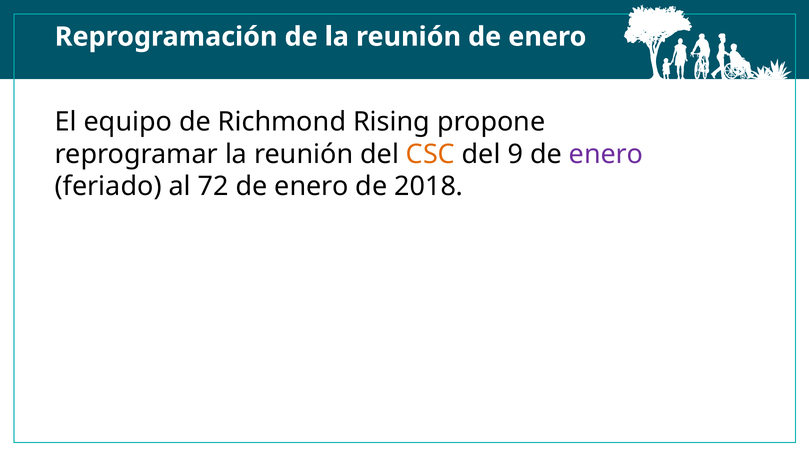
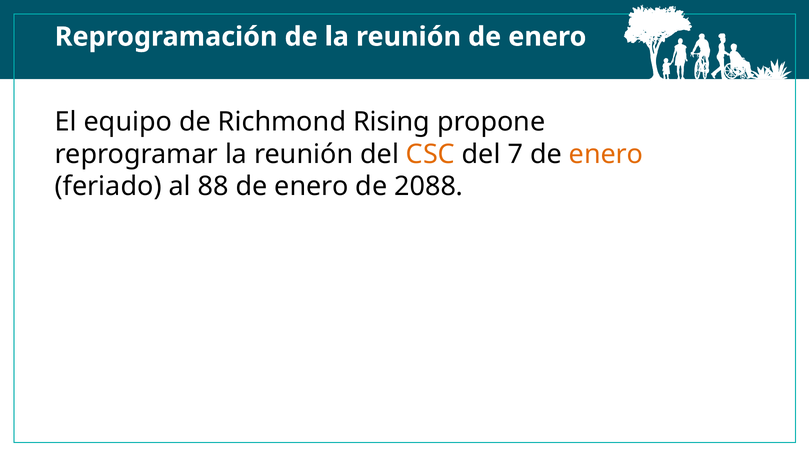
9: 9 -> 7
enero at (606, 154) colour: purple -> orange
72: 72 -> 88
2018: 2018 -> 2088
